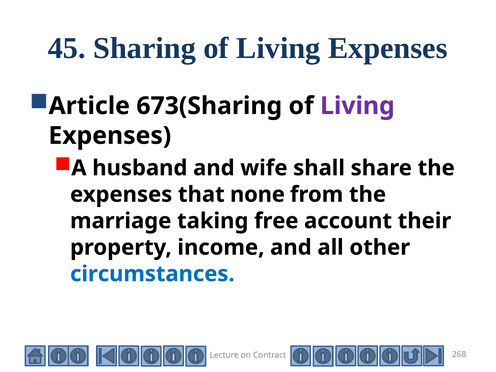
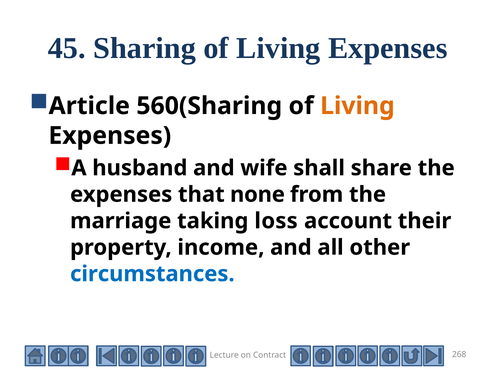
673(Sharing: 673(Sharing -> 560(Sharing
Living at (357, 106) colour: purple -> orange
free: free -> loss
